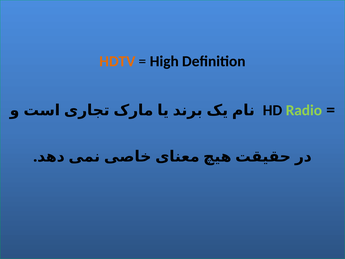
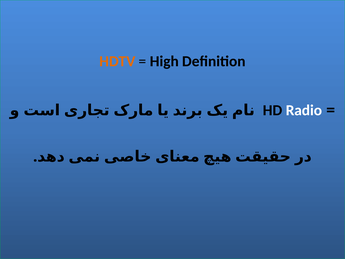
Radio colour: light green -> white
